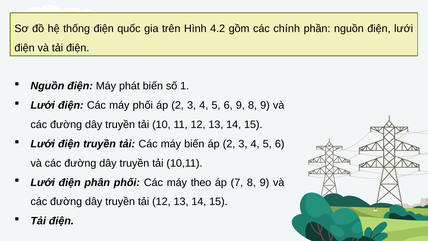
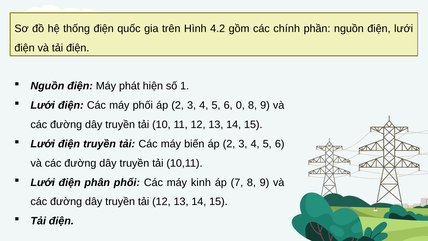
phát biến: biến -> hiện
6 9: 9 -> 0
theo: theo -> kinh
